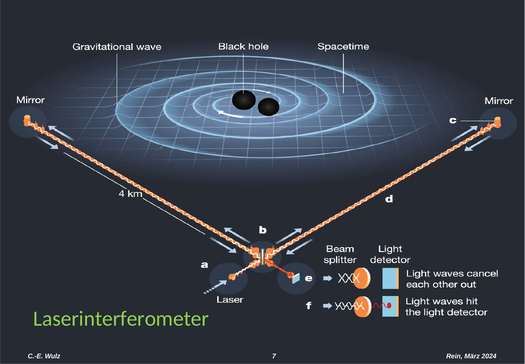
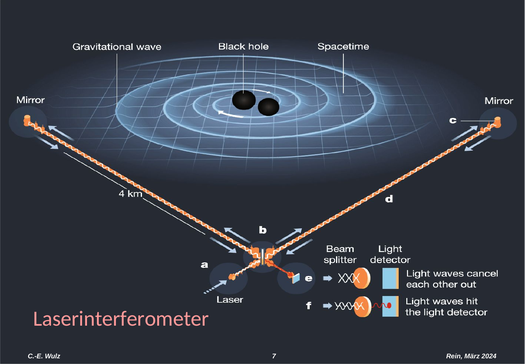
Laserinterferometer colour: light green -> pink
